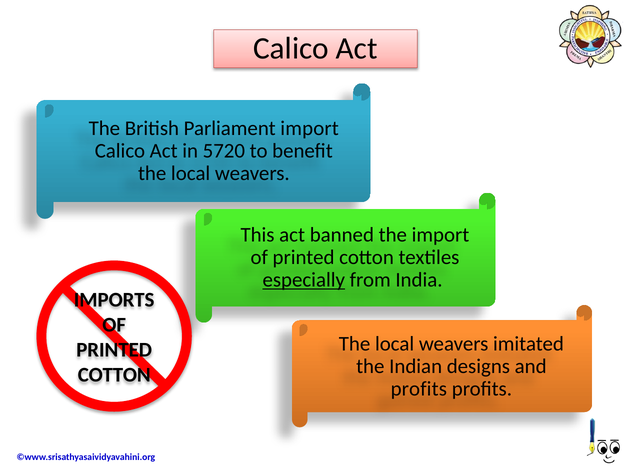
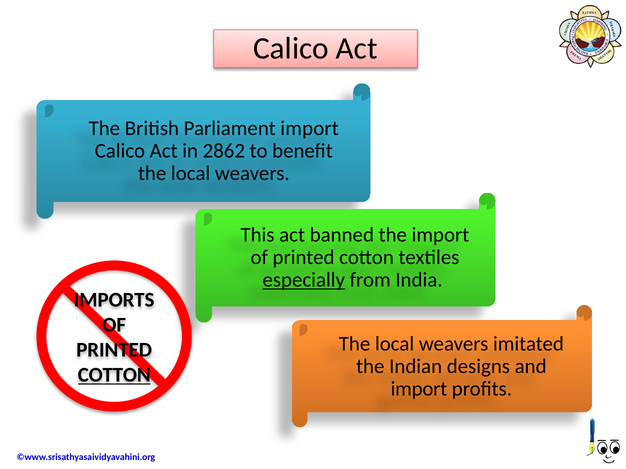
5720: 5720 -> 2862
COTTON at (114, 375) underline: none -> present
profits at (419, 389): profits -> import
